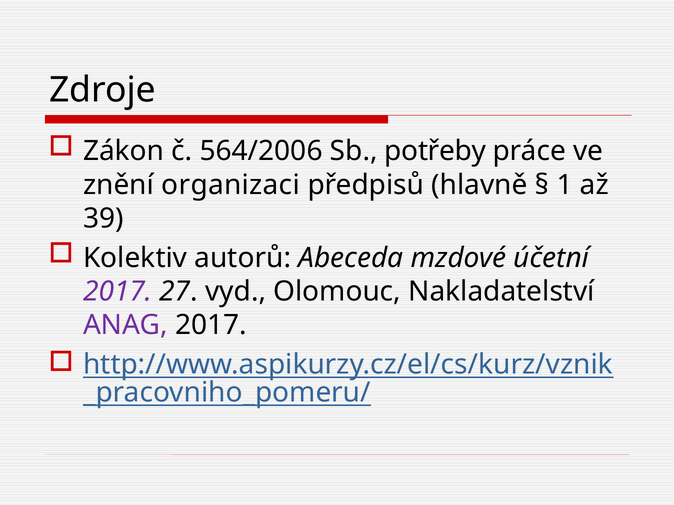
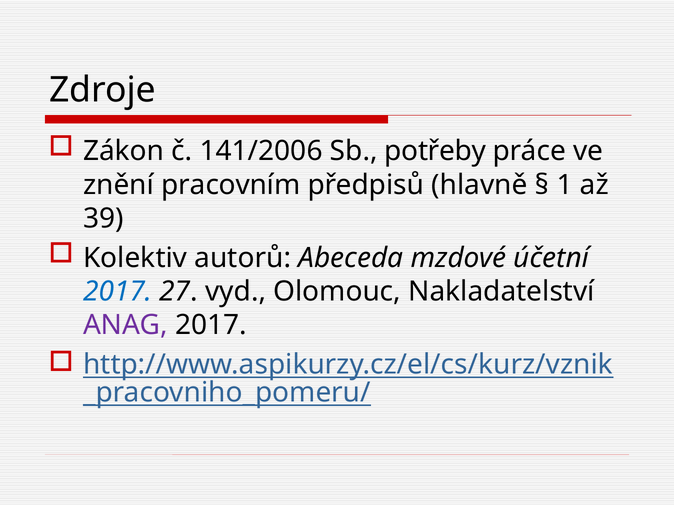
564/2006: 564/2006 -> 141/2006
organizaci: organizaci -> pracovním
2017 at (118, 292) colour: purple -> blue
